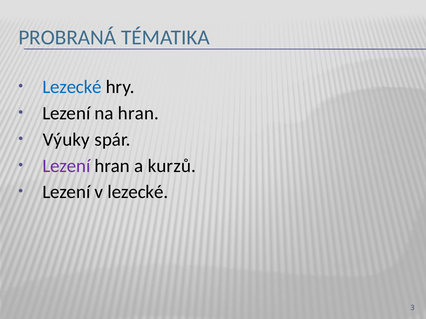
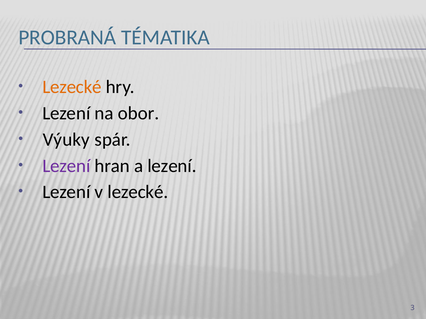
Lezecké at (72, 87) colour: blue -> orange
na hran: hran -> obor
a kurzů: kurzů -> lezení
